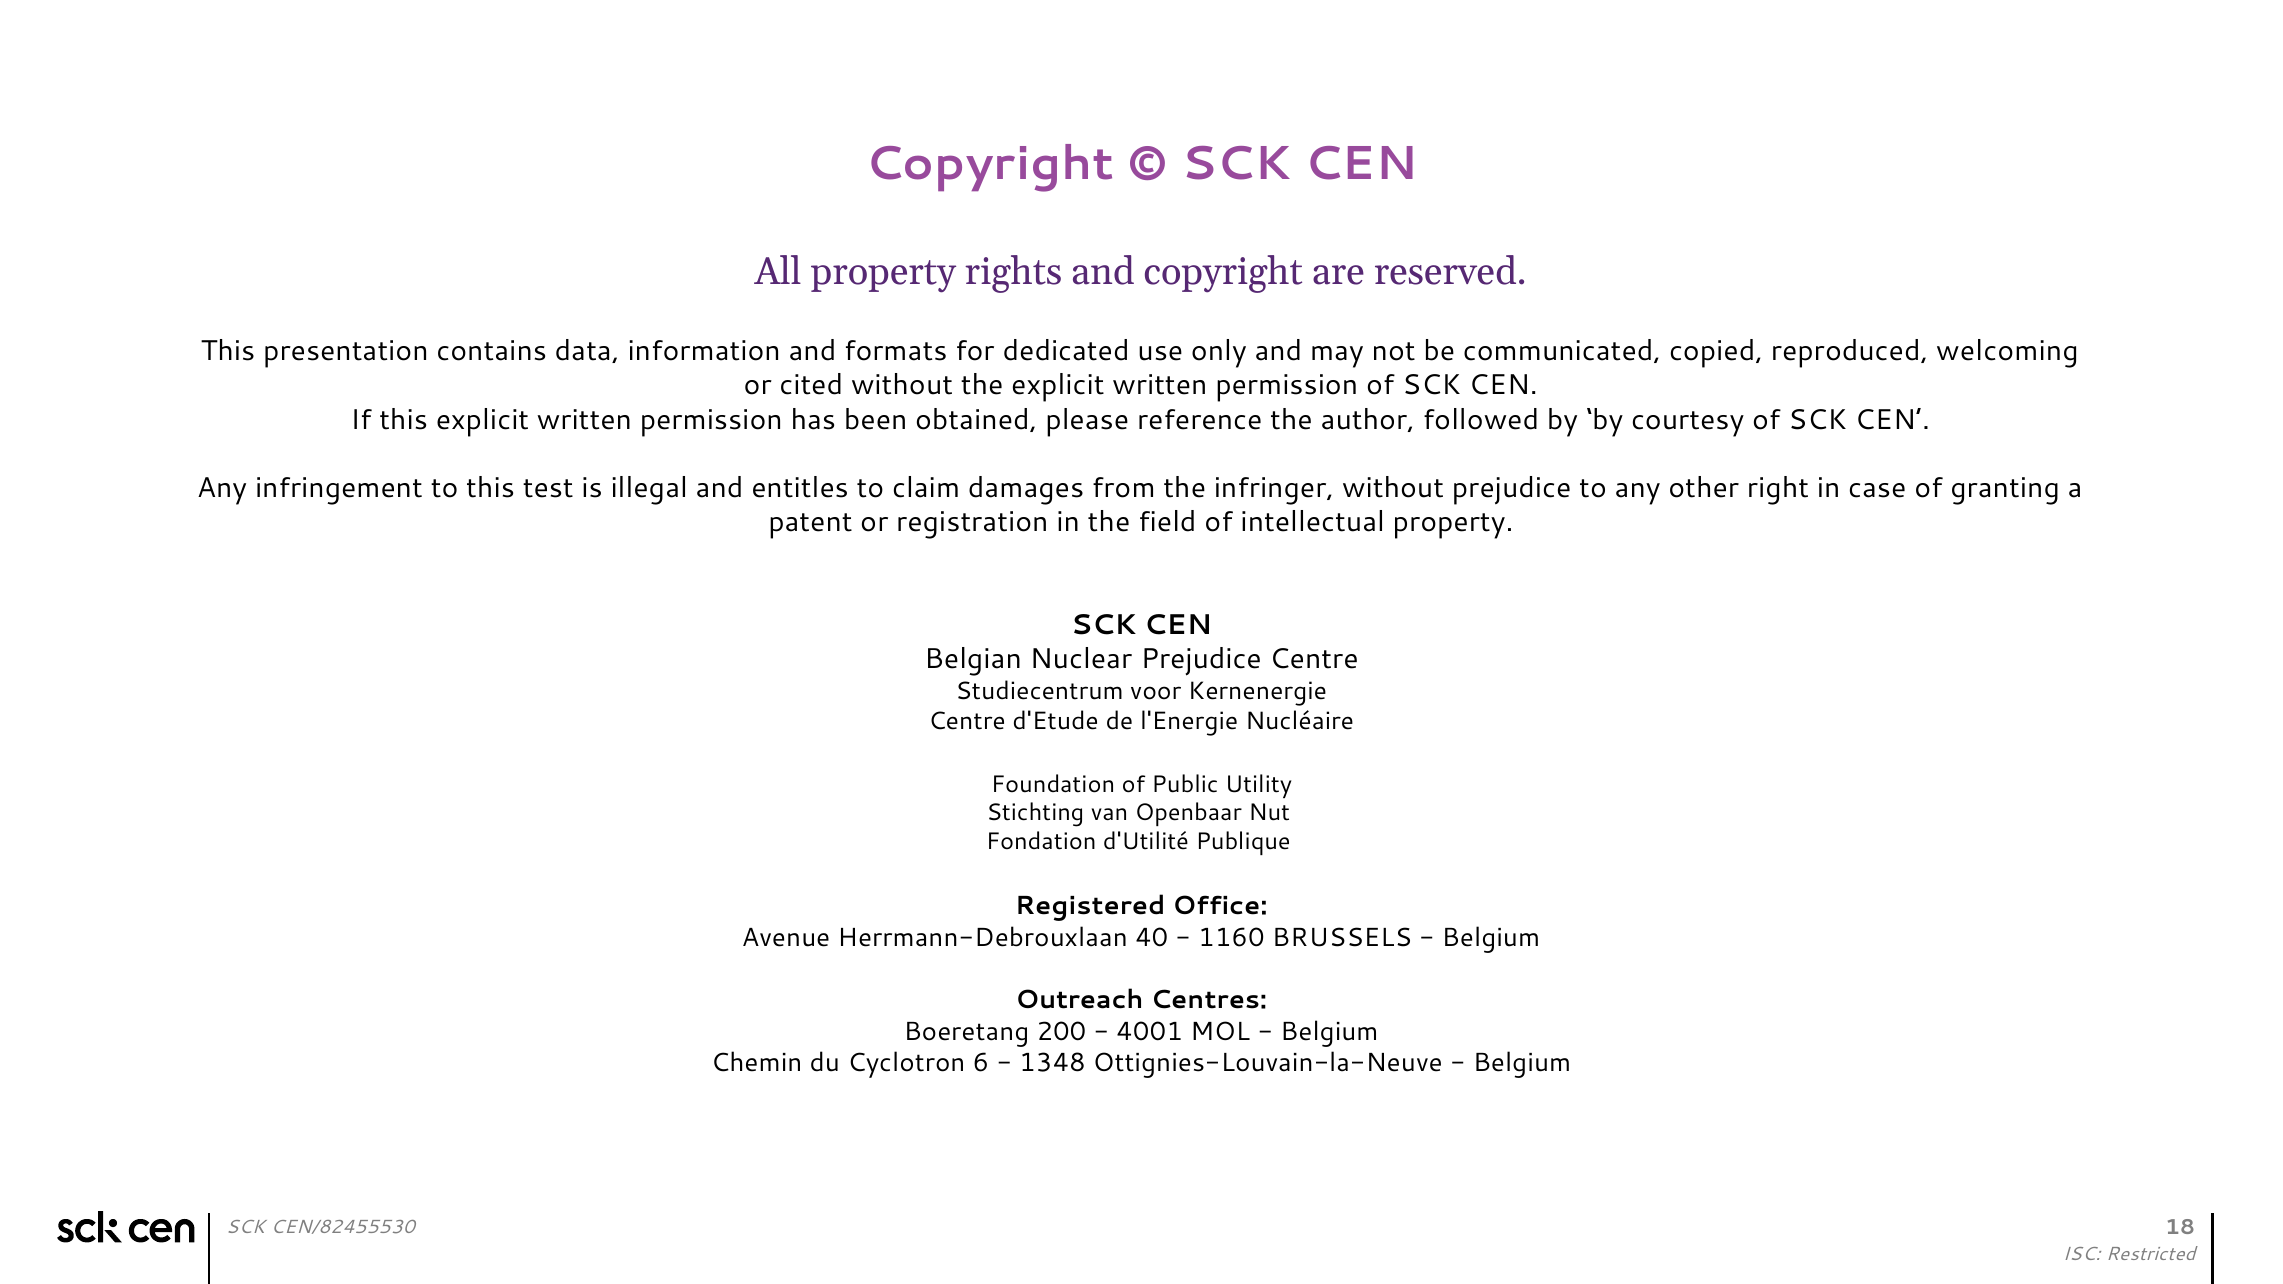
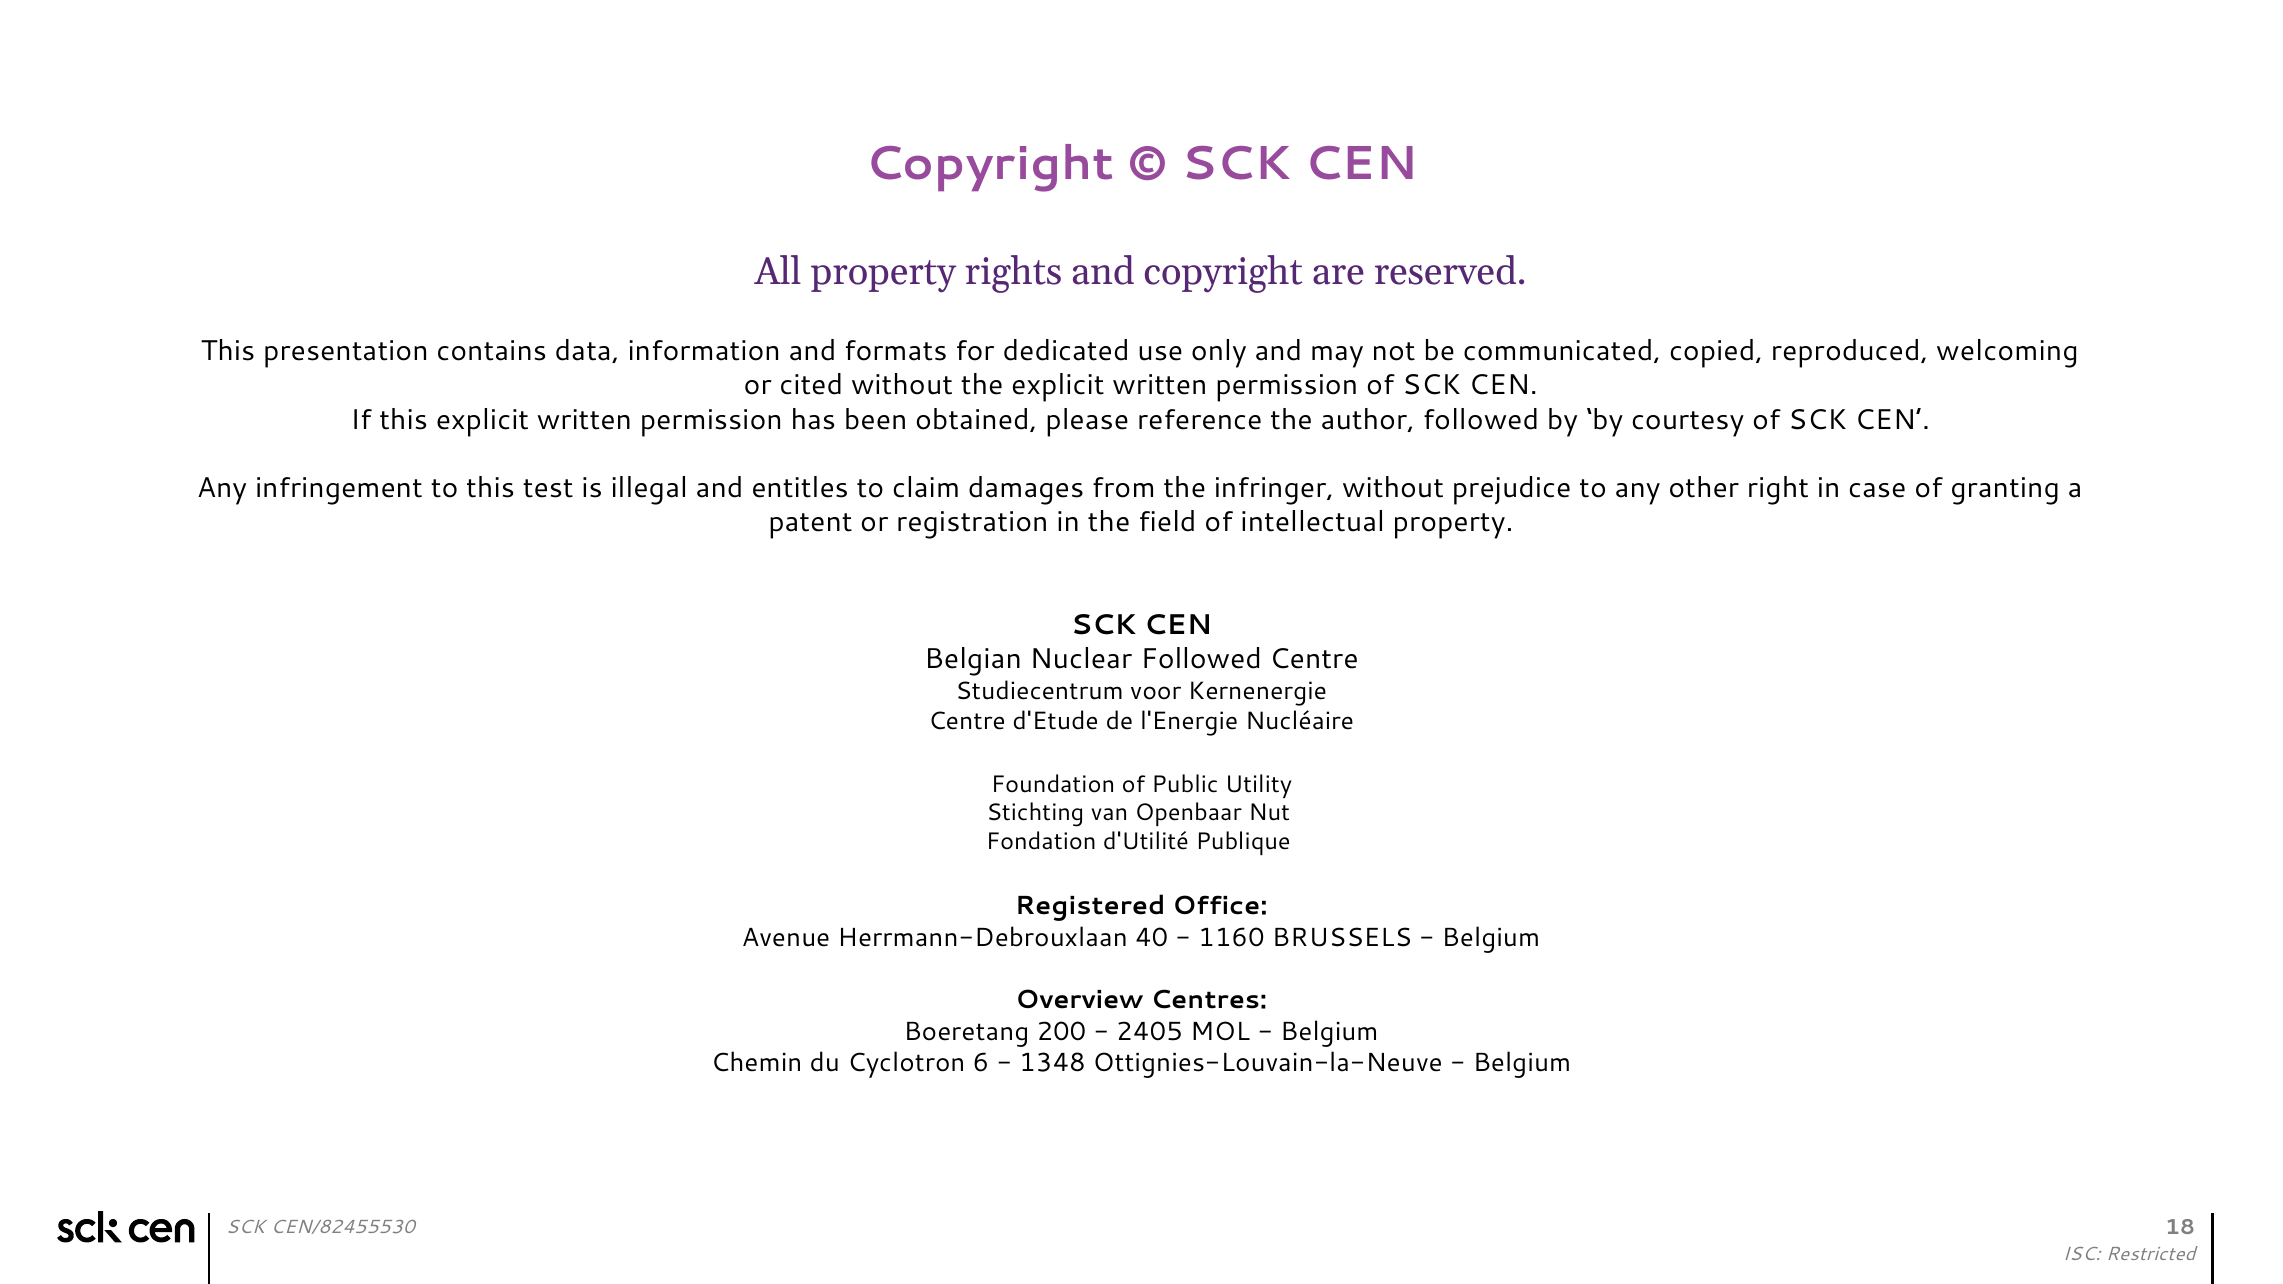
Nuclear Prejudice: Prejudice -> Followed
Outreach: Outreach -> Overview
4001: 4001 -> 2405
